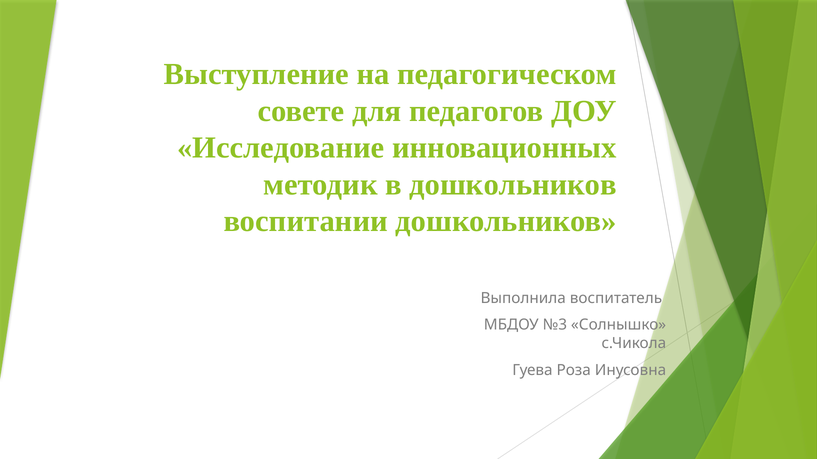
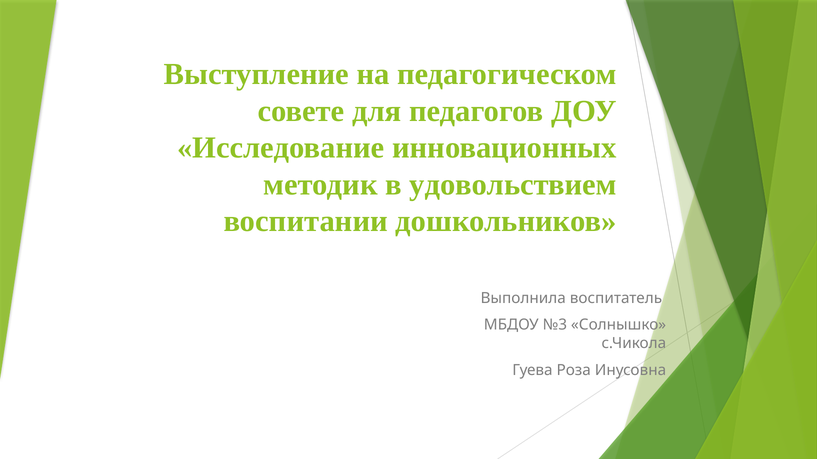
в дошкольников: дошкольников -> удовольствием
